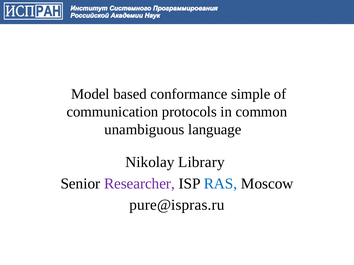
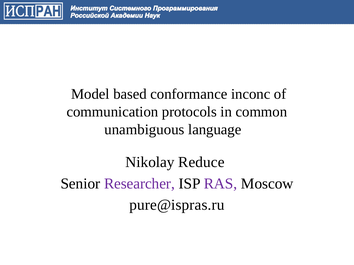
simple: simple -> inconc
Library: Library -> Reduce
RAS colour: blue -> purple
